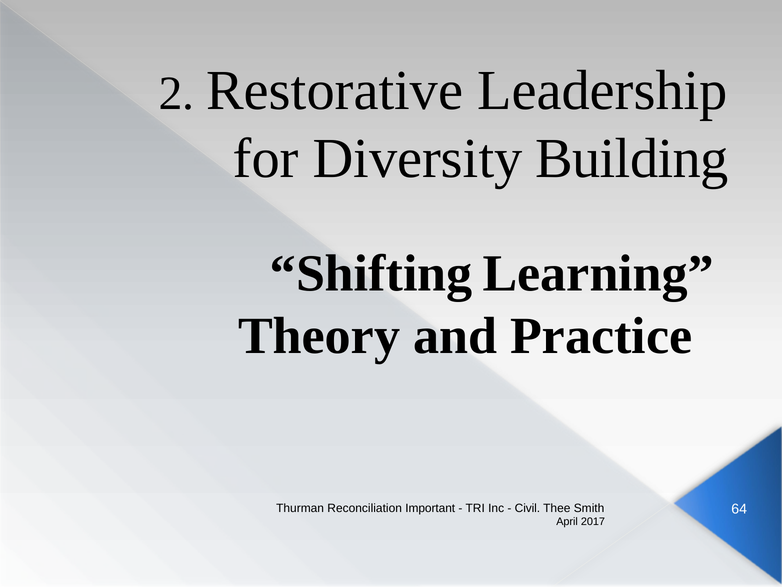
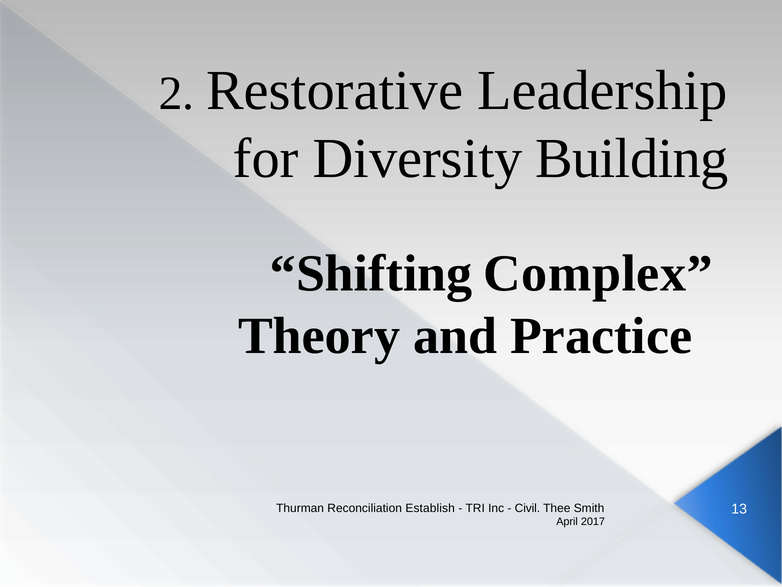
Learning: Learning -> Complex
Important: Important -> Establish
64: 64 -> 13
